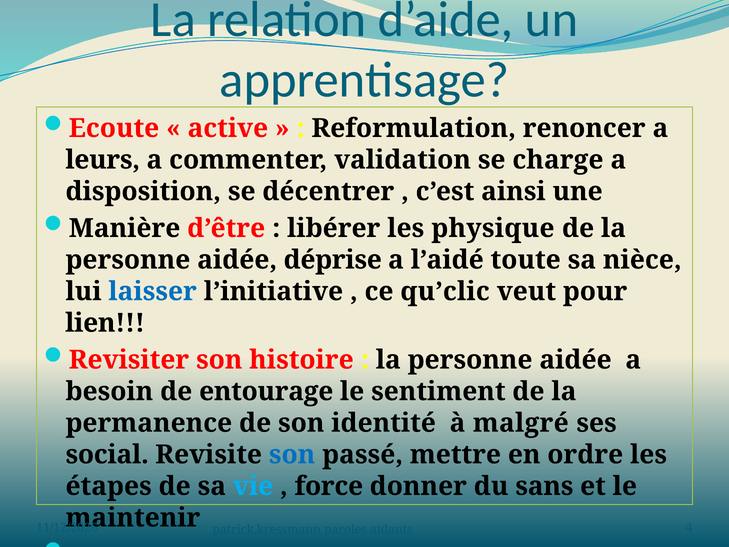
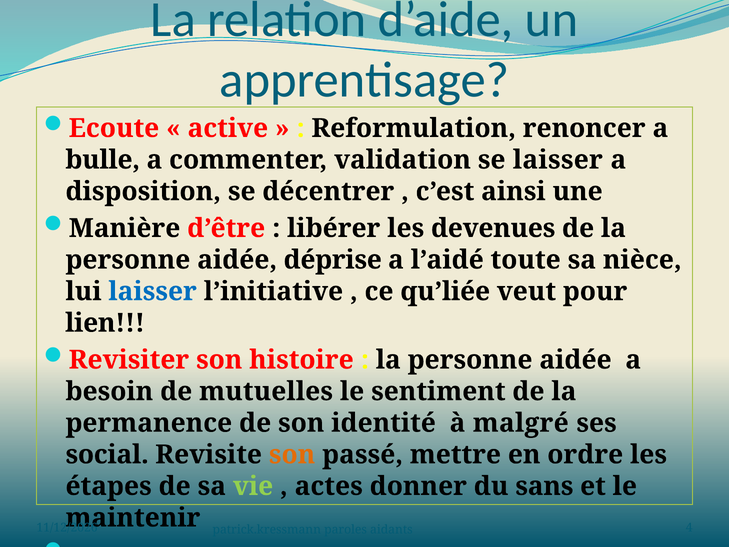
leurs: leurs -> bulle
se charge: charge -> laisser
physique: physique -> devenues
qu’clic: qu’clic -> qu’liée
entourage: entourage -> mutuelles
son at (292, 454) colour: blue -> orange
vie colour: light blue -> light green
force: force -> actes
